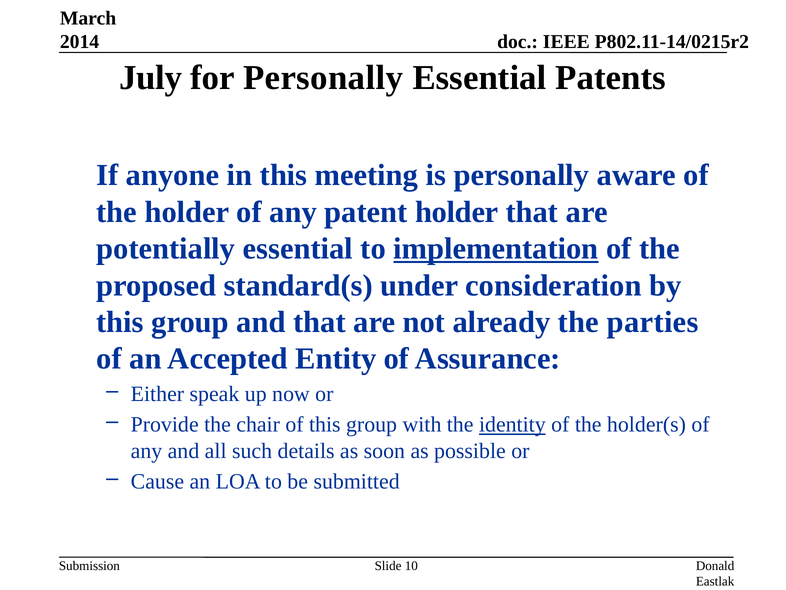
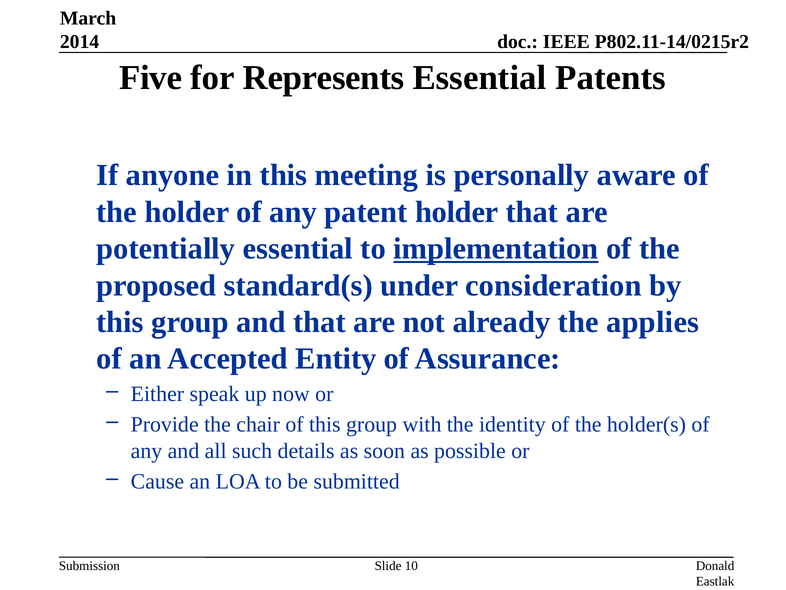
July: July -> Five
for Personally: Personally -> Represents
parties: parties -> applies
identity underline: present -> none
